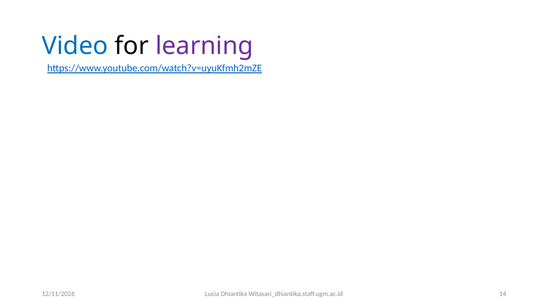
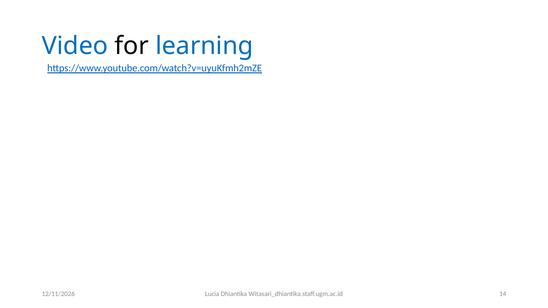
learning colour: purple -> blue
